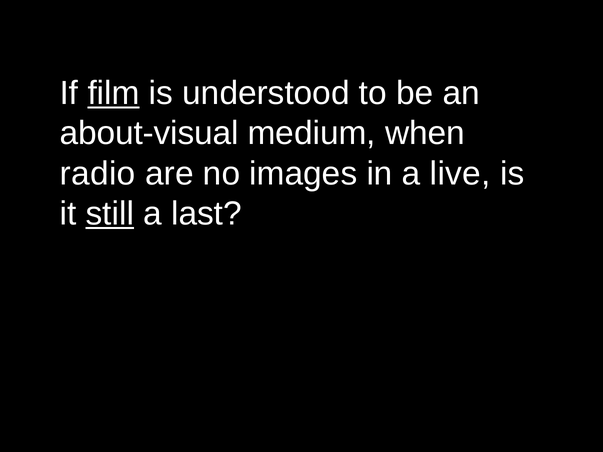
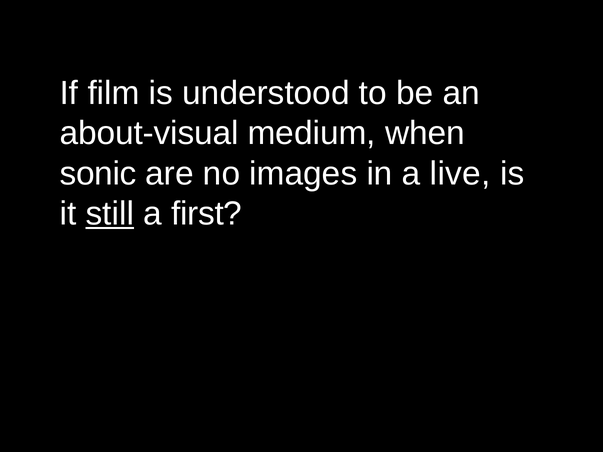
film underline: present -> none
radio: radio -> sonic
last: last -> first
